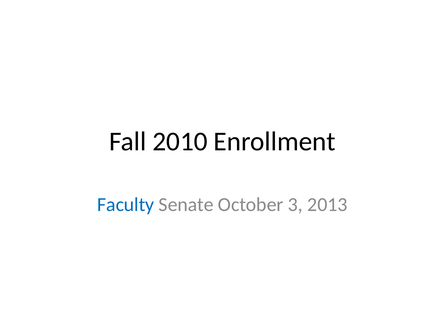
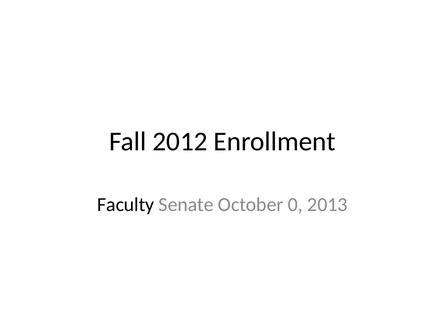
2010: 2010 -> 2012
Faculty colour: blue -> black
3: 3 -> 0
